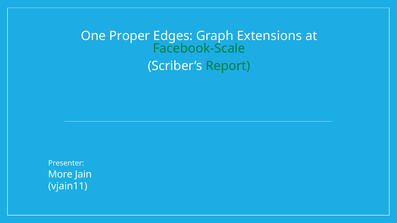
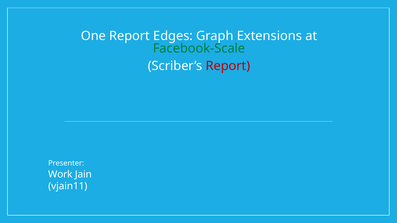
One Proper: Proper -> Report
Report at (228, 66) colour: green -> red
More: More -> Work
